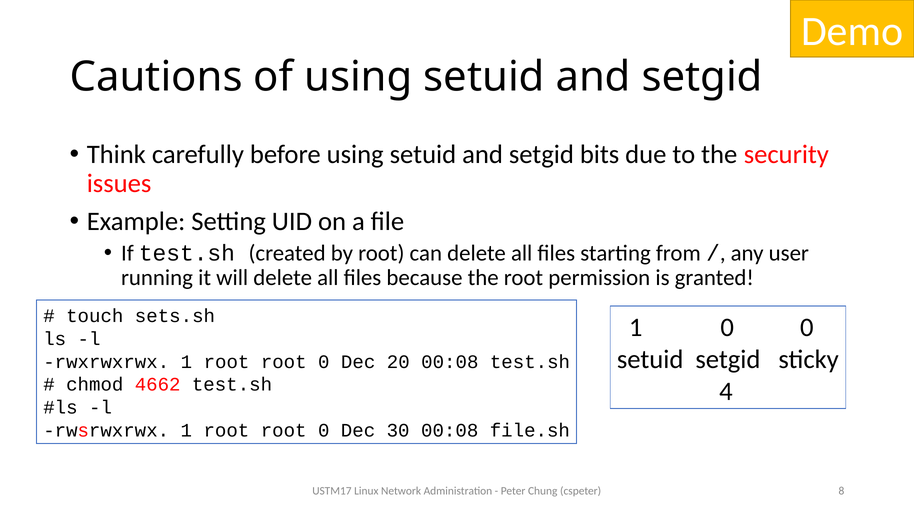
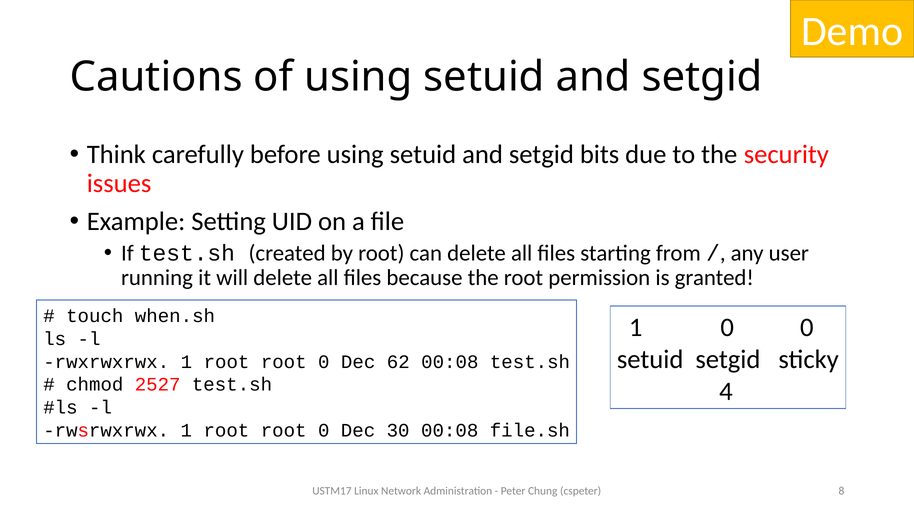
sets.sh: sets.sh -> when.sh
20: 20 -> 62
4662: 4662 -> 2527
